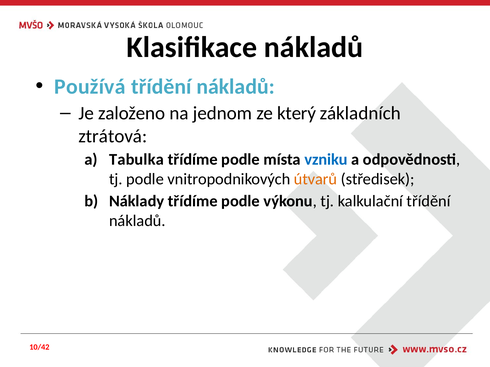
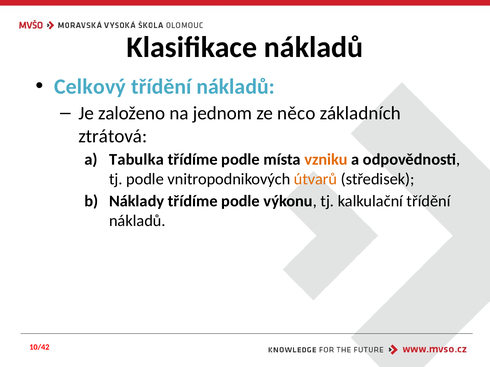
Používá: Používá -> Celkový
který: který -> něco
vzniku colour: blue -> orange
